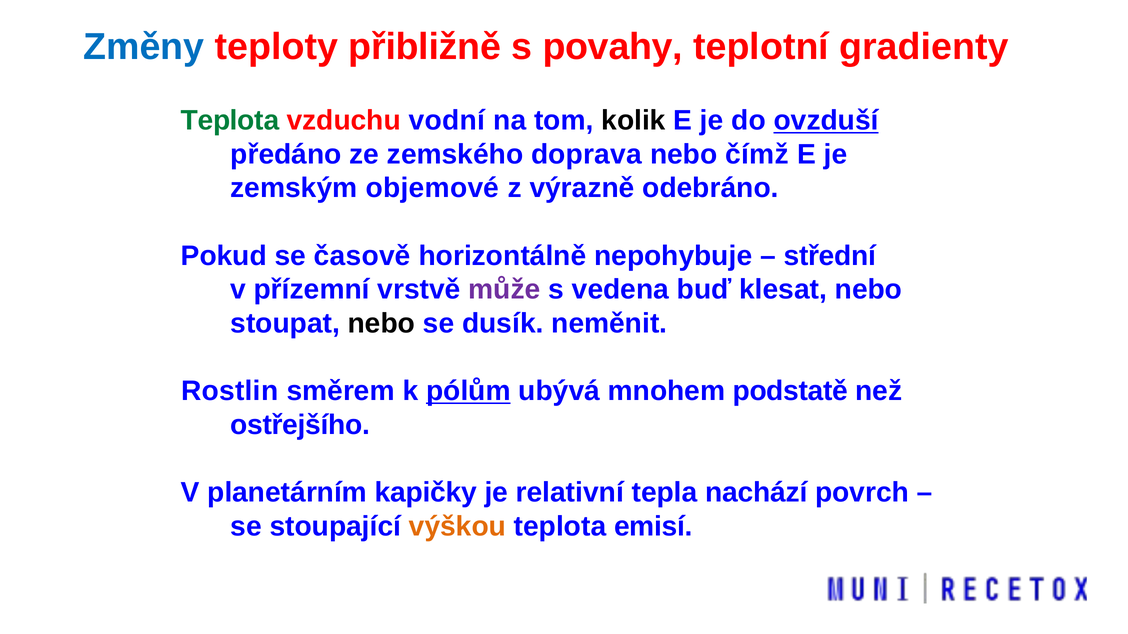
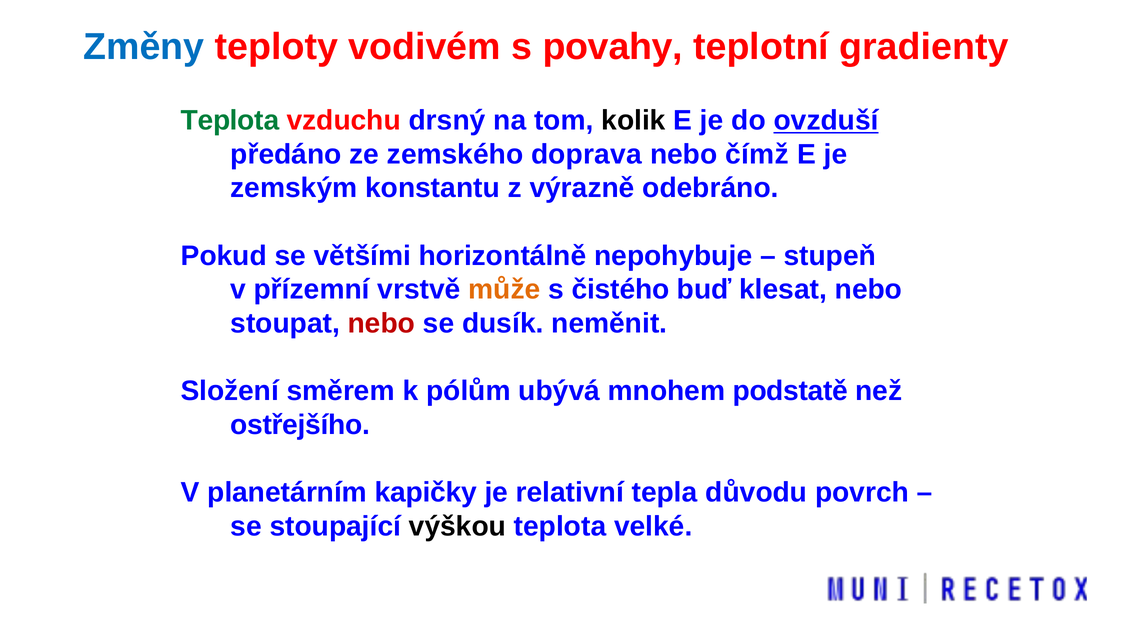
přibližně: přibližně -> vodivém
vodní: vodní -> drsný
objemové: objemové -> konstantu
časově: časově -> většími
střední: střední -> stupeň
může colour: purple -> orange
vedena: vedena -> čistého
nebo at (381, 324) colour: black -> red
Rostlin: Rostlin -> Složení
pólům underline: present -> none
nachází: nachází -> důvodu
výškou colour: orange -> black
emisí: emisí -> velké
